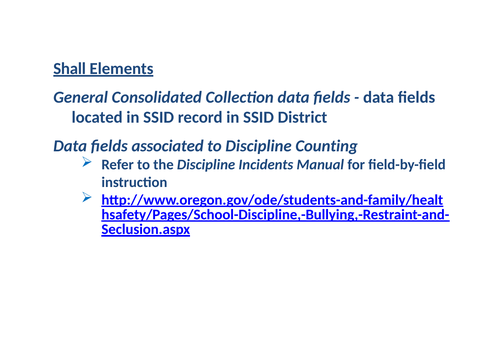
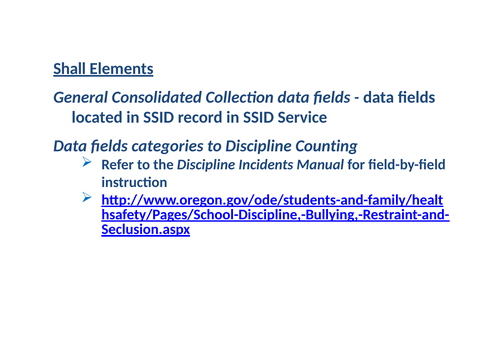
District: District -> Service
associated: associated -> categories
